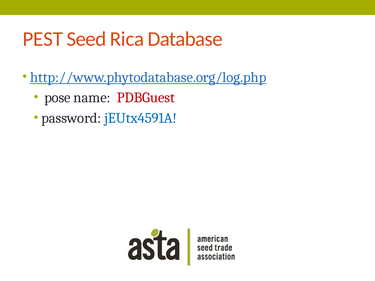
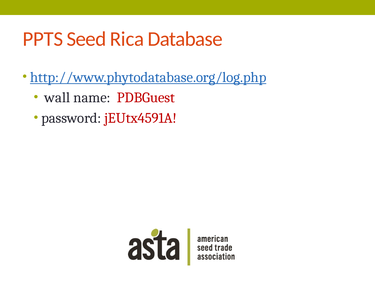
PEST: PEST -> PPTS
pose: pose -> wall
jEUtx4591A colour: blue -> red
